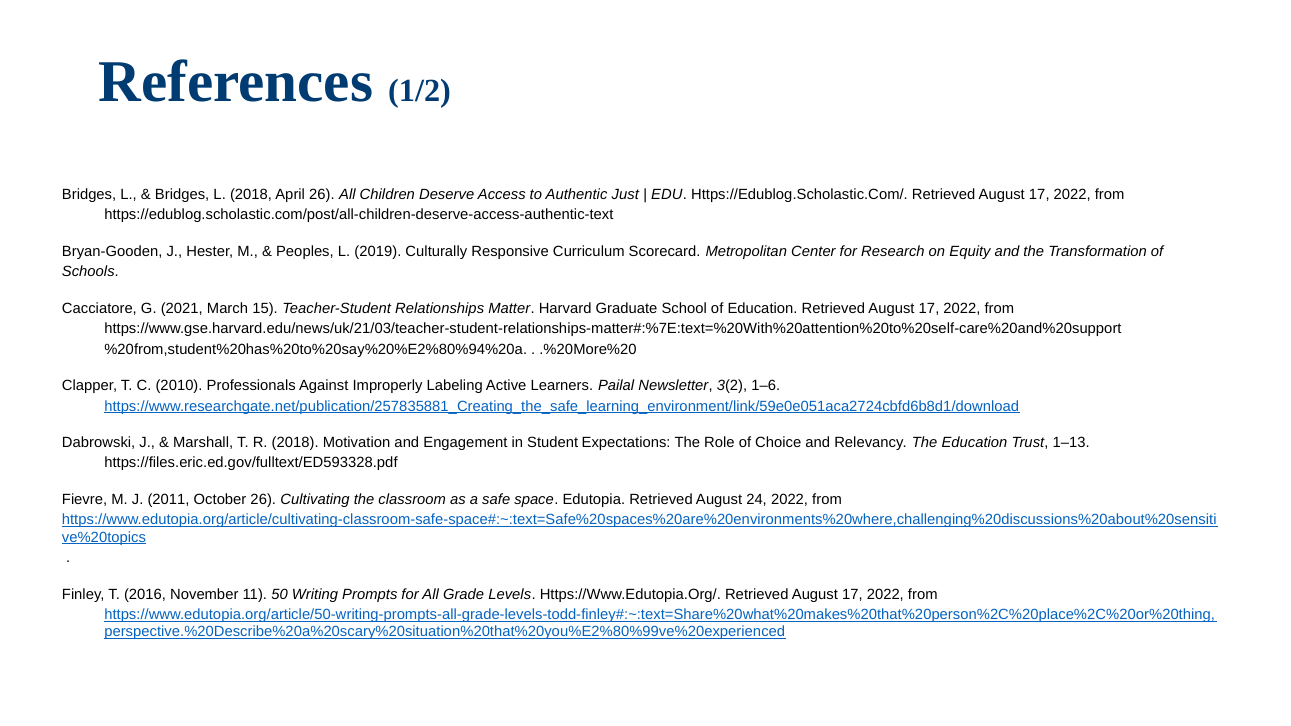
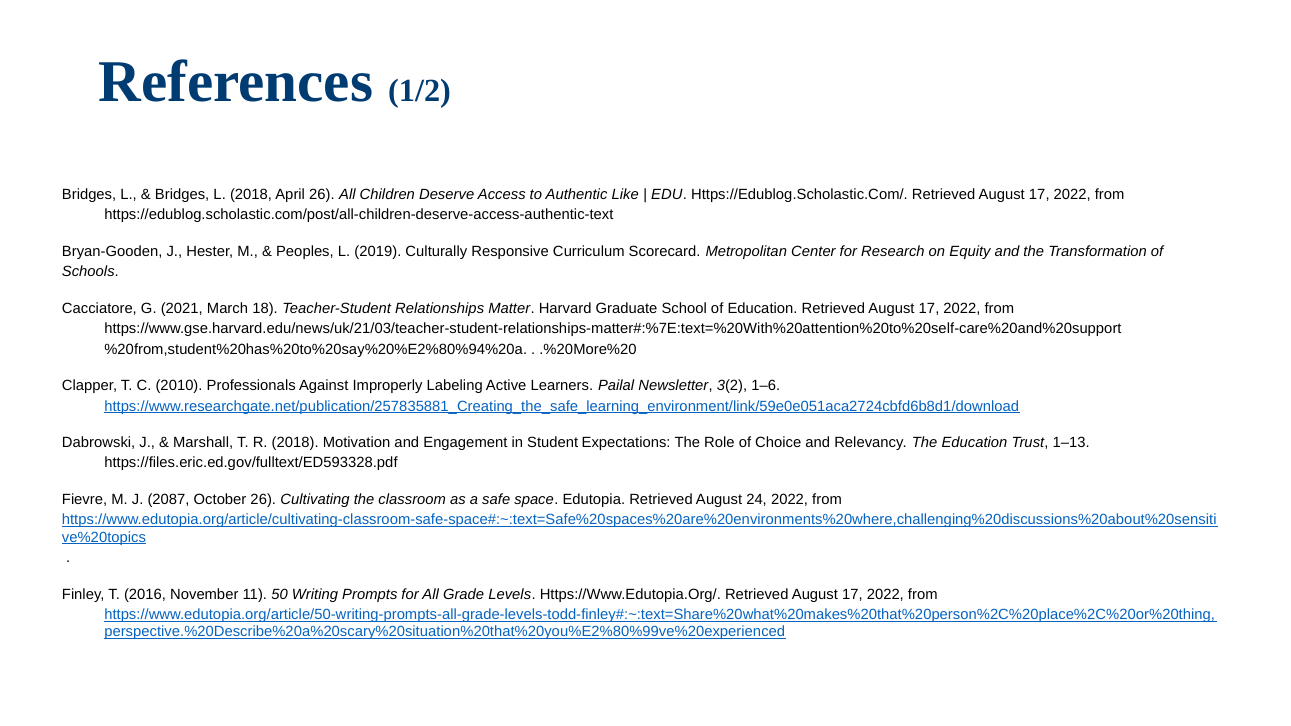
Just: Just -> Like
15: 15 -> 18
2011: 2011 -> 2087
